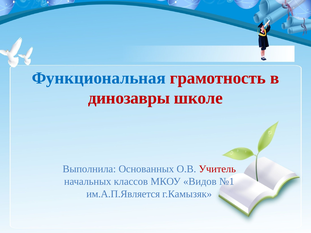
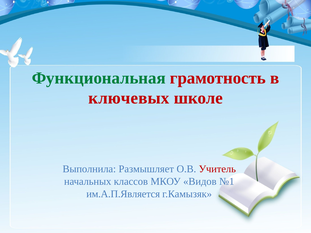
Функциональная colour: blue -> green
динозавры: динозавры -> ключевых
Основанных: Основанных -> Размышляет
